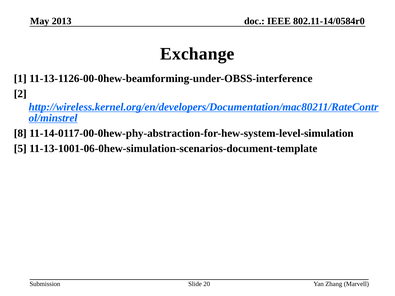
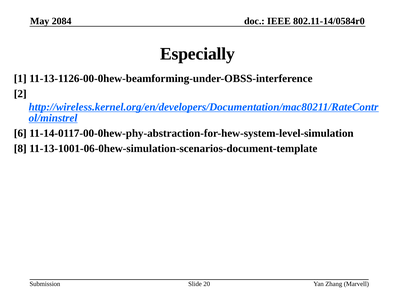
2013: 2013 -> 2084
Exchange: Exchange -> Especially
8: 8 -> 6
5: 5 -> 8
